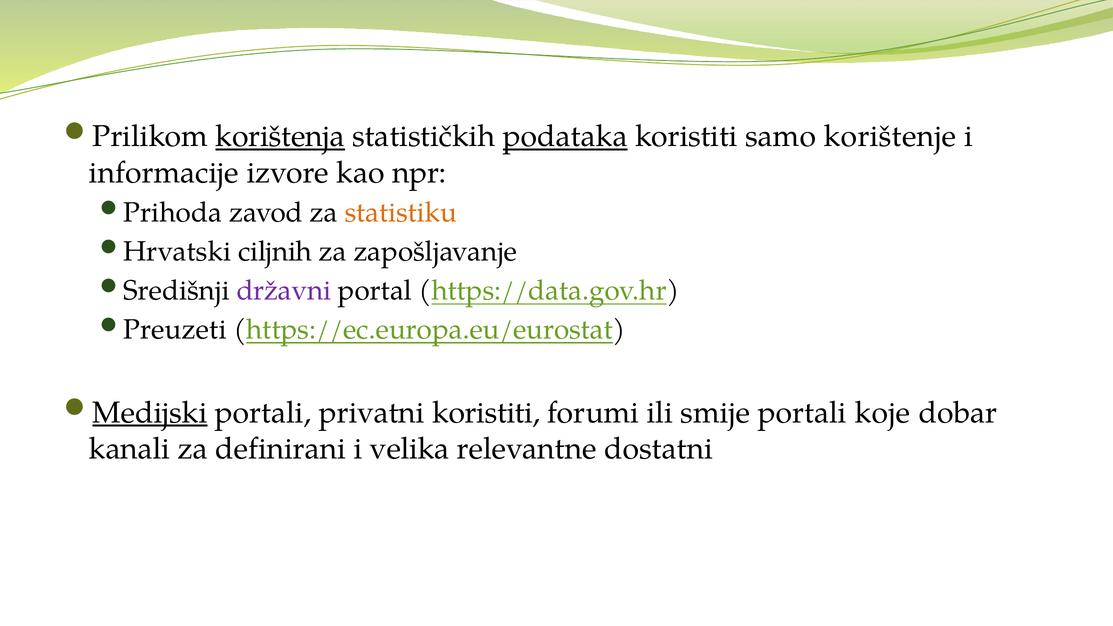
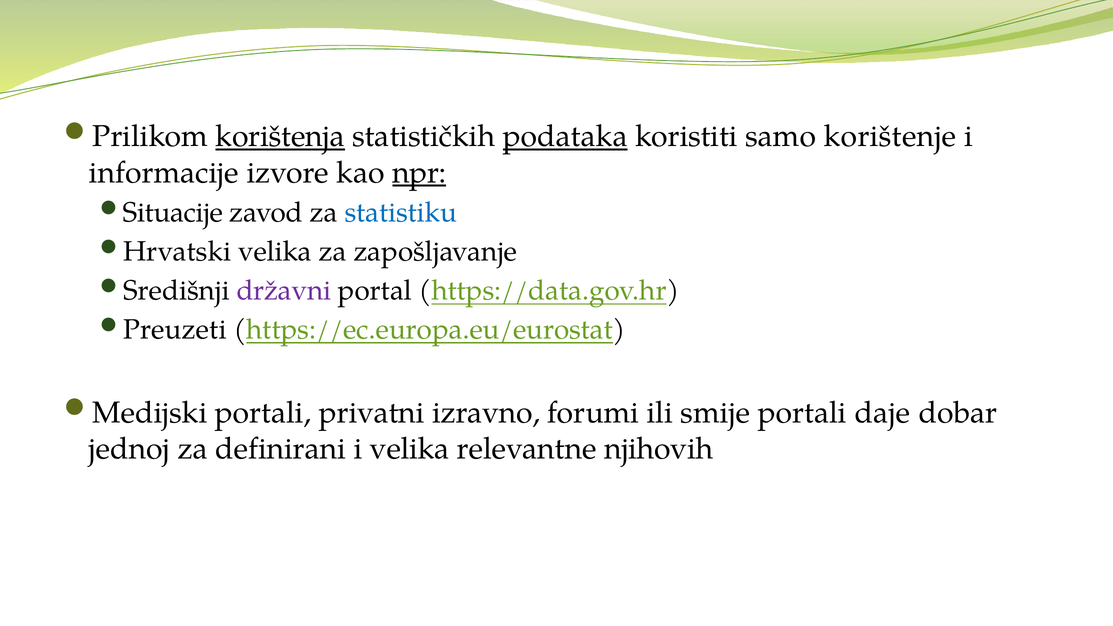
npr underline: none -> present
Prihoda: Prihoda -> Situacije
statistiku colour: orange -> blue
Hrvatski ciljnih: ciljnih -> velika
Medijski underline: present -> none
privatni koristiti: koristiti -> izravno
koje: koje -> daje
kanali: kanali -> jednoj
dostatni: dostatni -> njihovih
